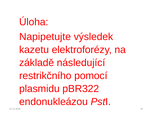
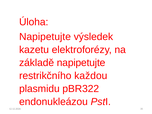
základě následující: následující -> napipetujte
pomocí: pomocí -> každou
